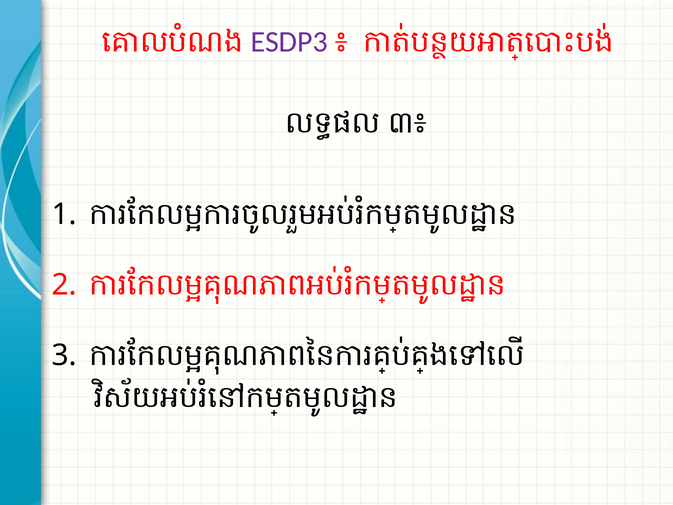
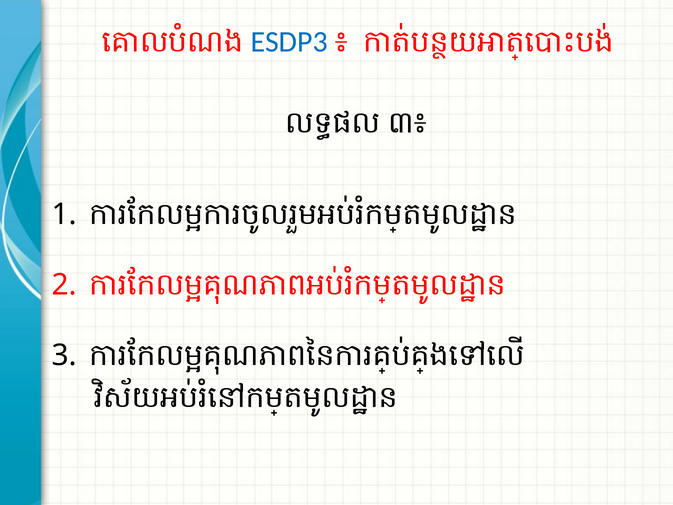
ESDP3 colour: purple -> blue
